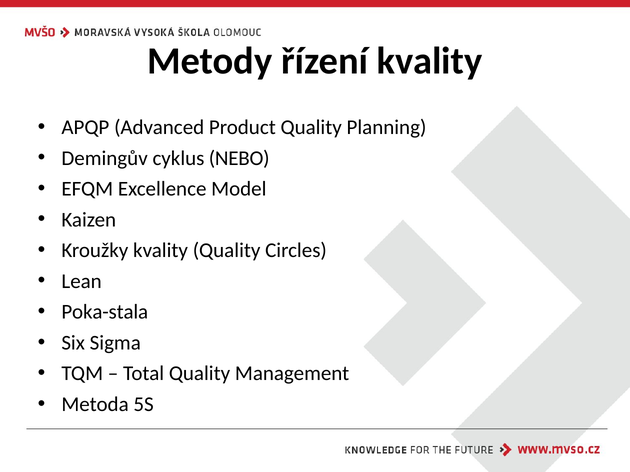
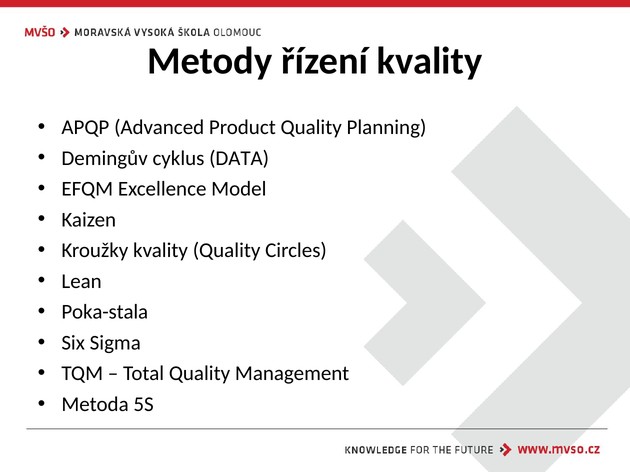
NEBO: NEBO -> DATA
